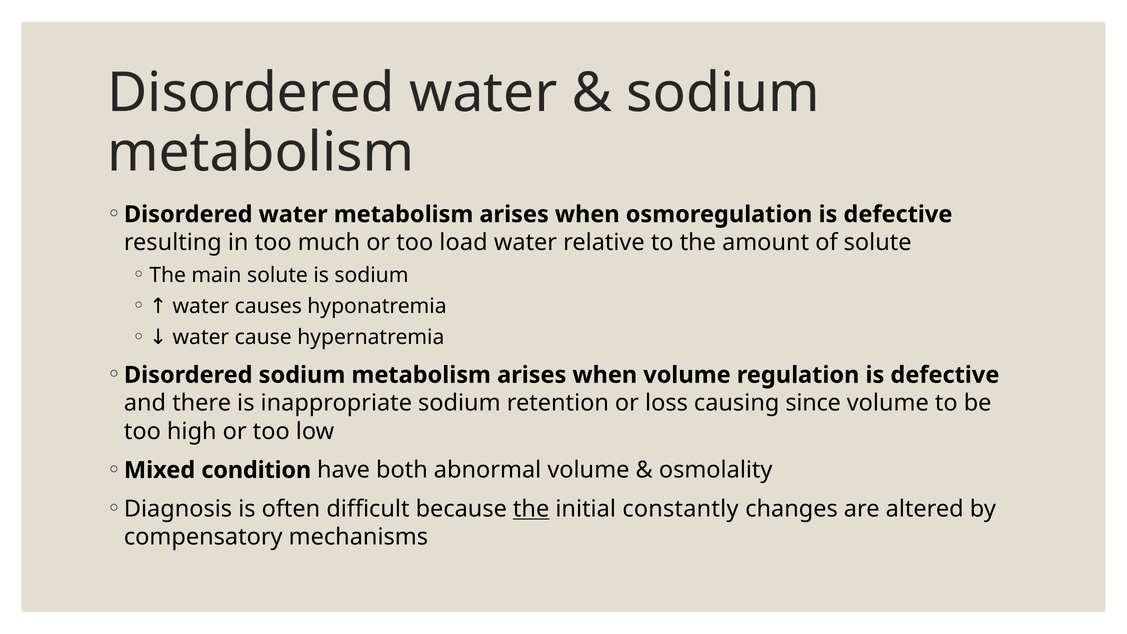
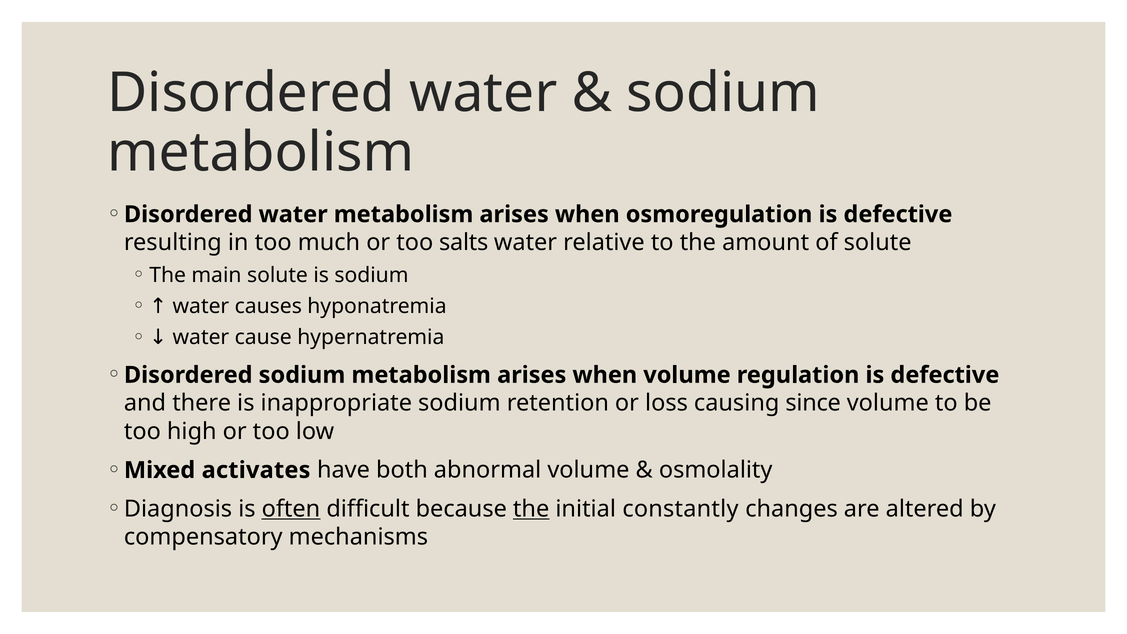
load: load -> salts
condition: condition -> activates
often underline: none -> present
